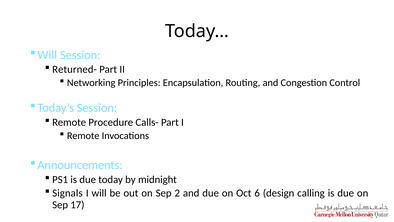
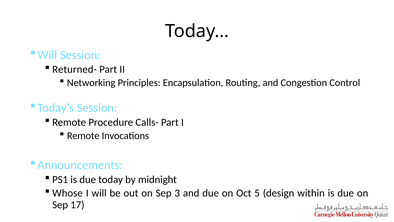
Signals: Signals -> Whose
2: 2 -> 3
6: 6 -> 5
calling: calling -> within
